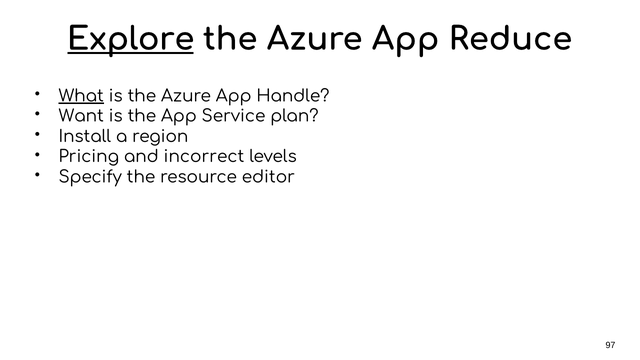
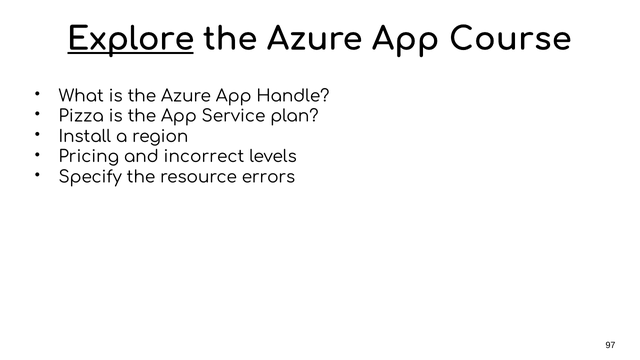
Reduce: Reduce -> Course
What underline: present -> none
Want: Want -> Pizza
editor: editor -> errors
